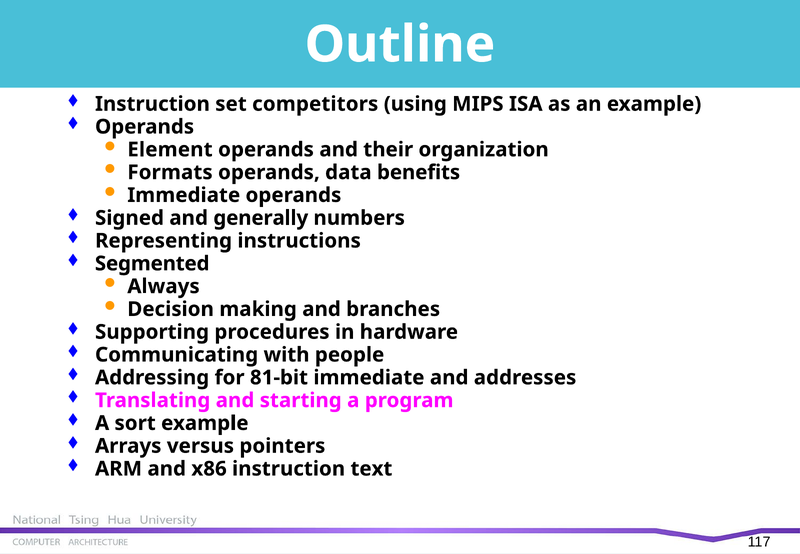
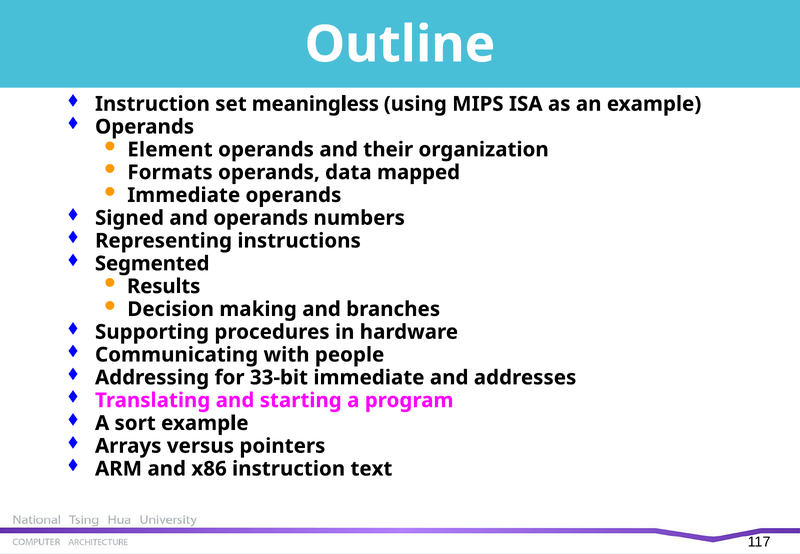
competitors: competitors -> meaningless
benefits: benefits -> mapped
and generally: generally -> operands
Always: Always -> Results
81-bit: 81-bit -> 33-bit
